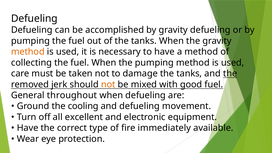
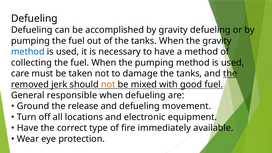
method at (28, 52) colour: orange -> blue
throughout: throughout -> responsible
cooling: cooling -> release
excellent: excellent -> locations
